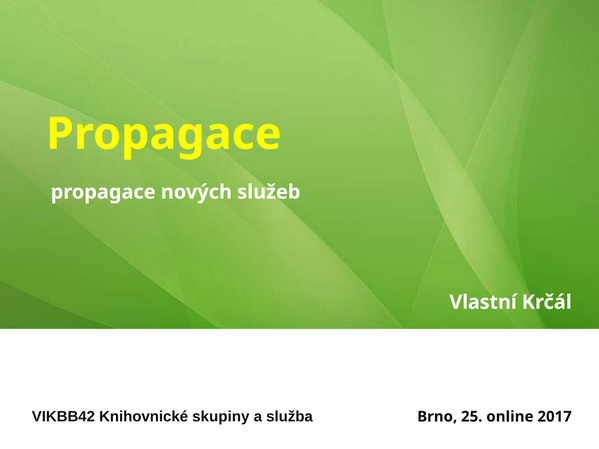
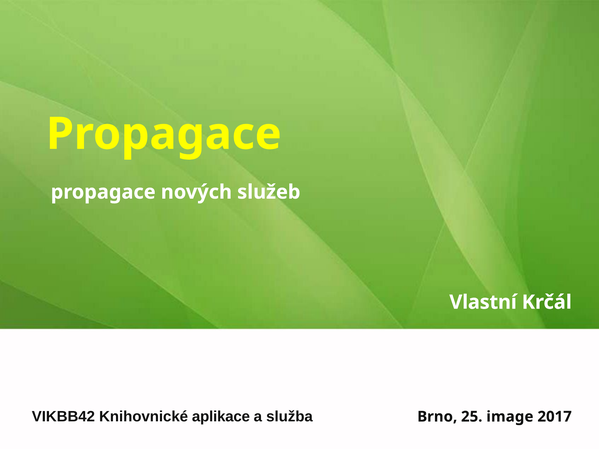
skupiny: skupiny -> aplikace
online: online -> image
